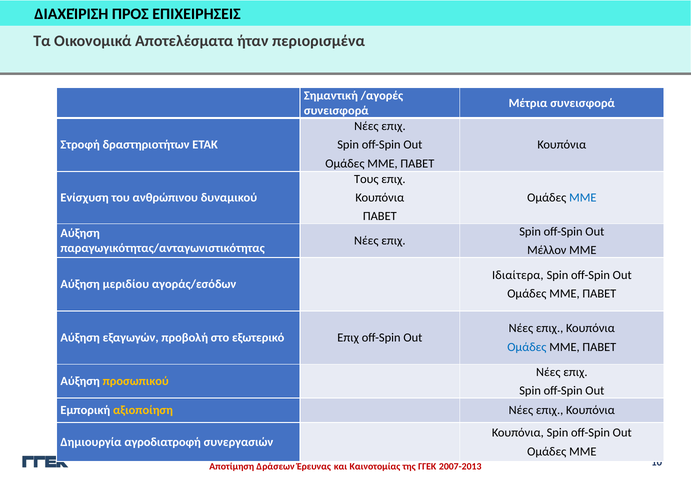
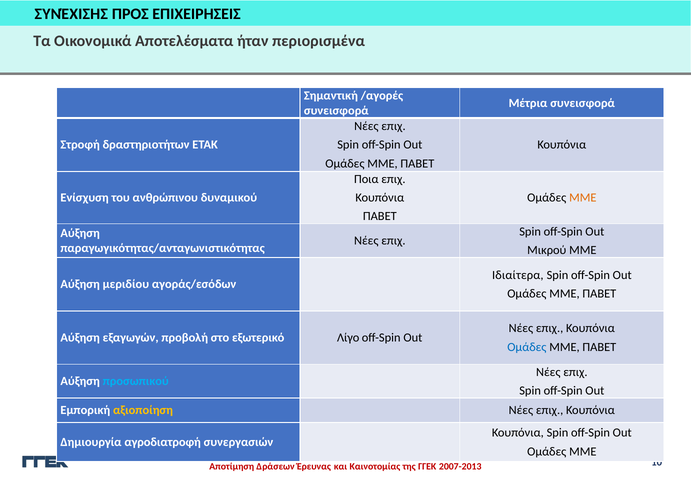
ΔΙΑΧΕΊΡΙΣΗ: ΔΙΑΧΕΊΡΙΣΗ -> ΣΥΝΈΧΙΣΗΣ
Τους: Τους -> Ποια
ΜΜΕ at (583, 198) colour: blue -> orange
Μέλλον: Μέλλον -> Μικρού
εξωτερικό Επιχ: Επιχ -> Λίγο
προσωπικού colour: yellow -> light blue
